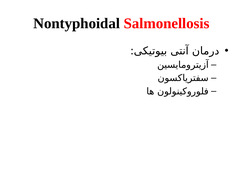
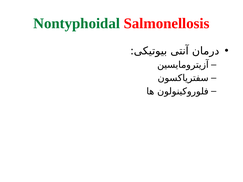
Nontyphoidal colour: black -> green
